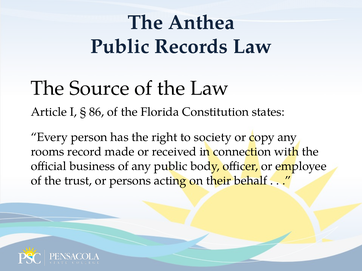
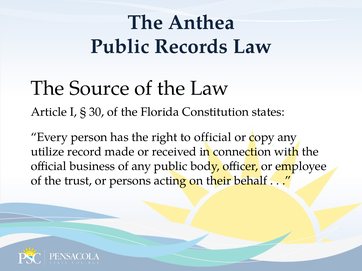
86: 86 -> 30
to society: society -> official
rooms: rooms -> utilize
